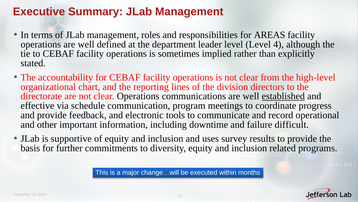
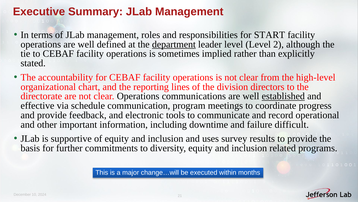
AREAS: AREAS -> START
department underline: none -> present
4: 4 -> 2
